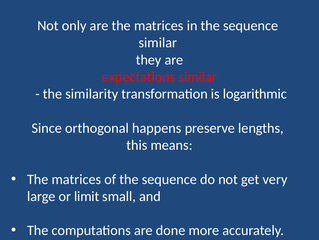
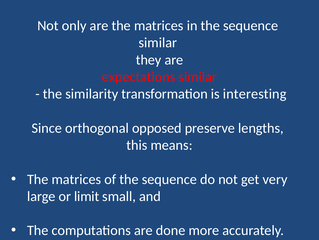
logarithmic: logarithmic -> interesting
happens: happens -> opposed
